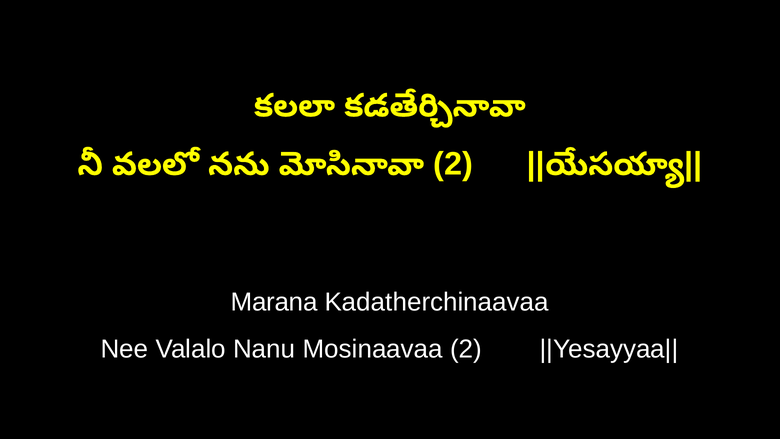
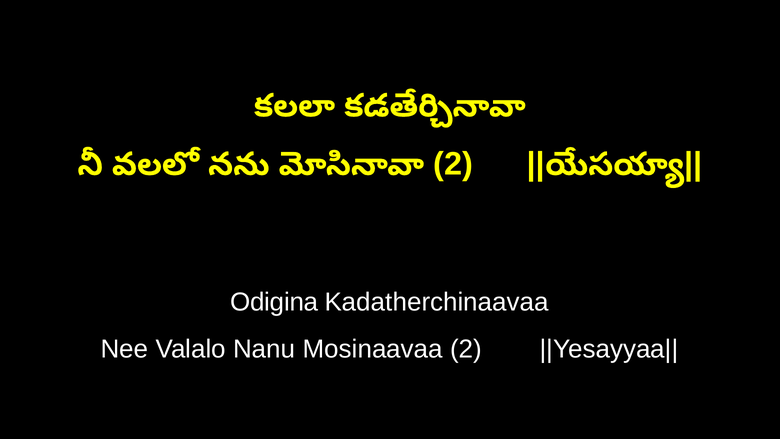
Marana: Marana -> Odigina
